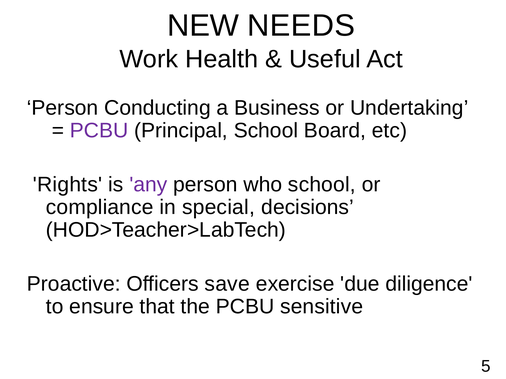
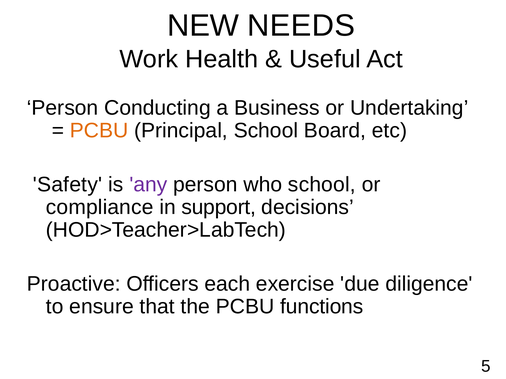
PCBU at (99, 131) colour: purple -> orange
Rights: Rights -> Safety
special: special -> support
save: save -> each
sensitive: sensitive -> functions
